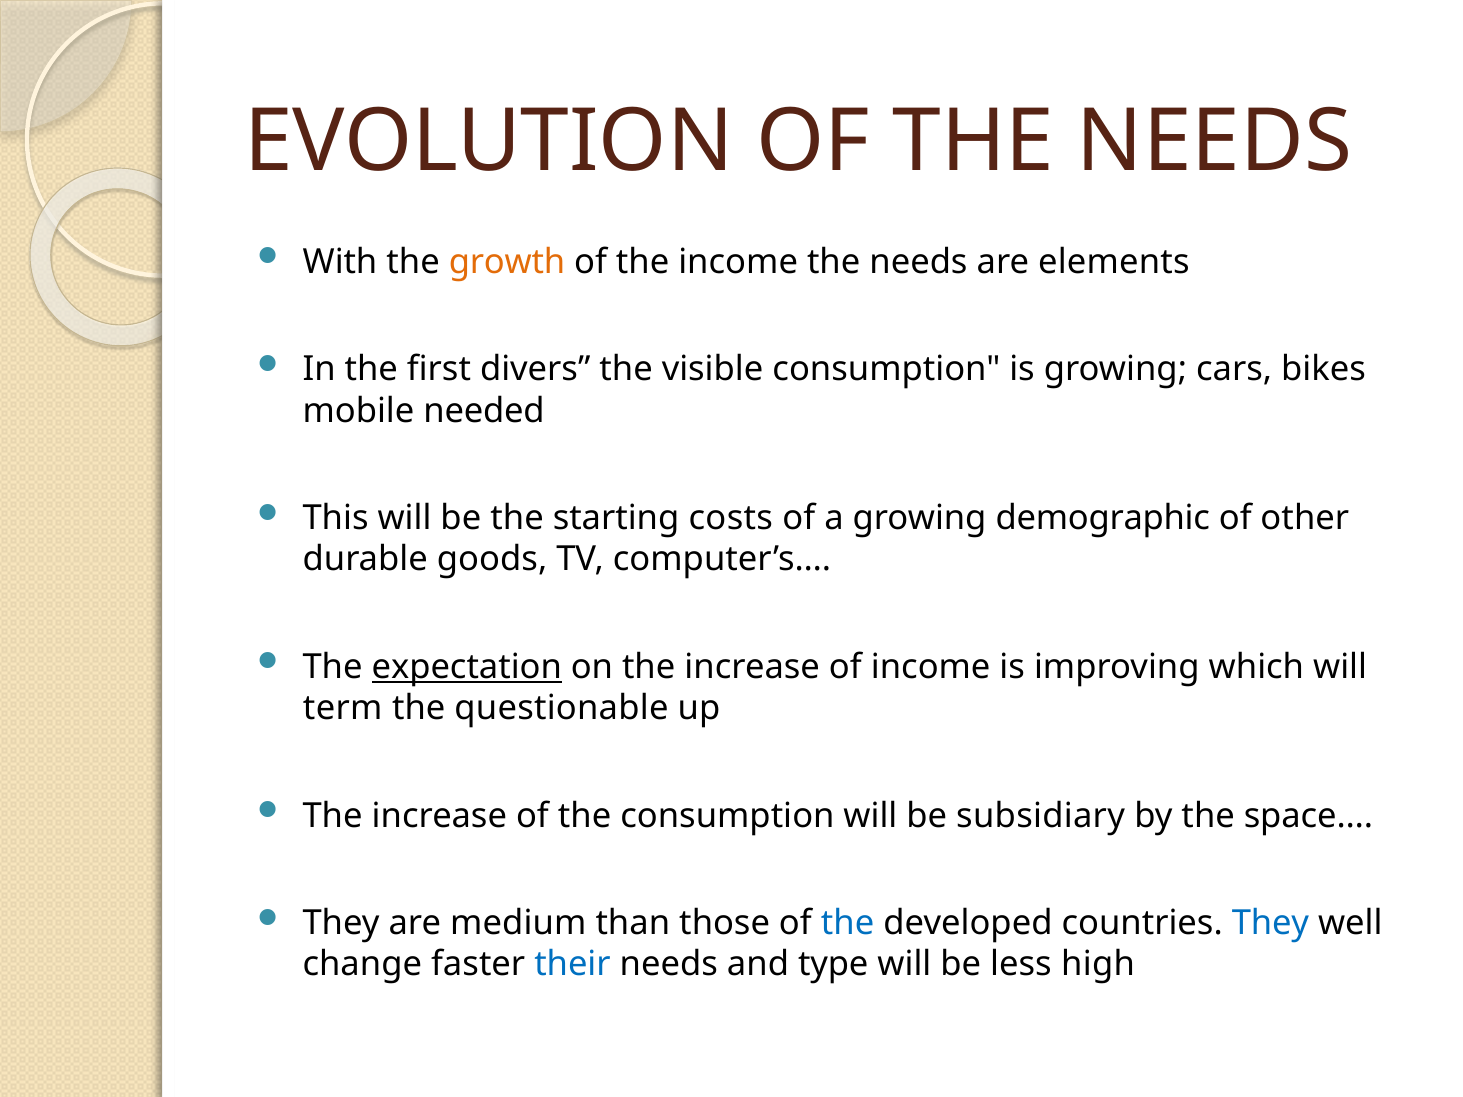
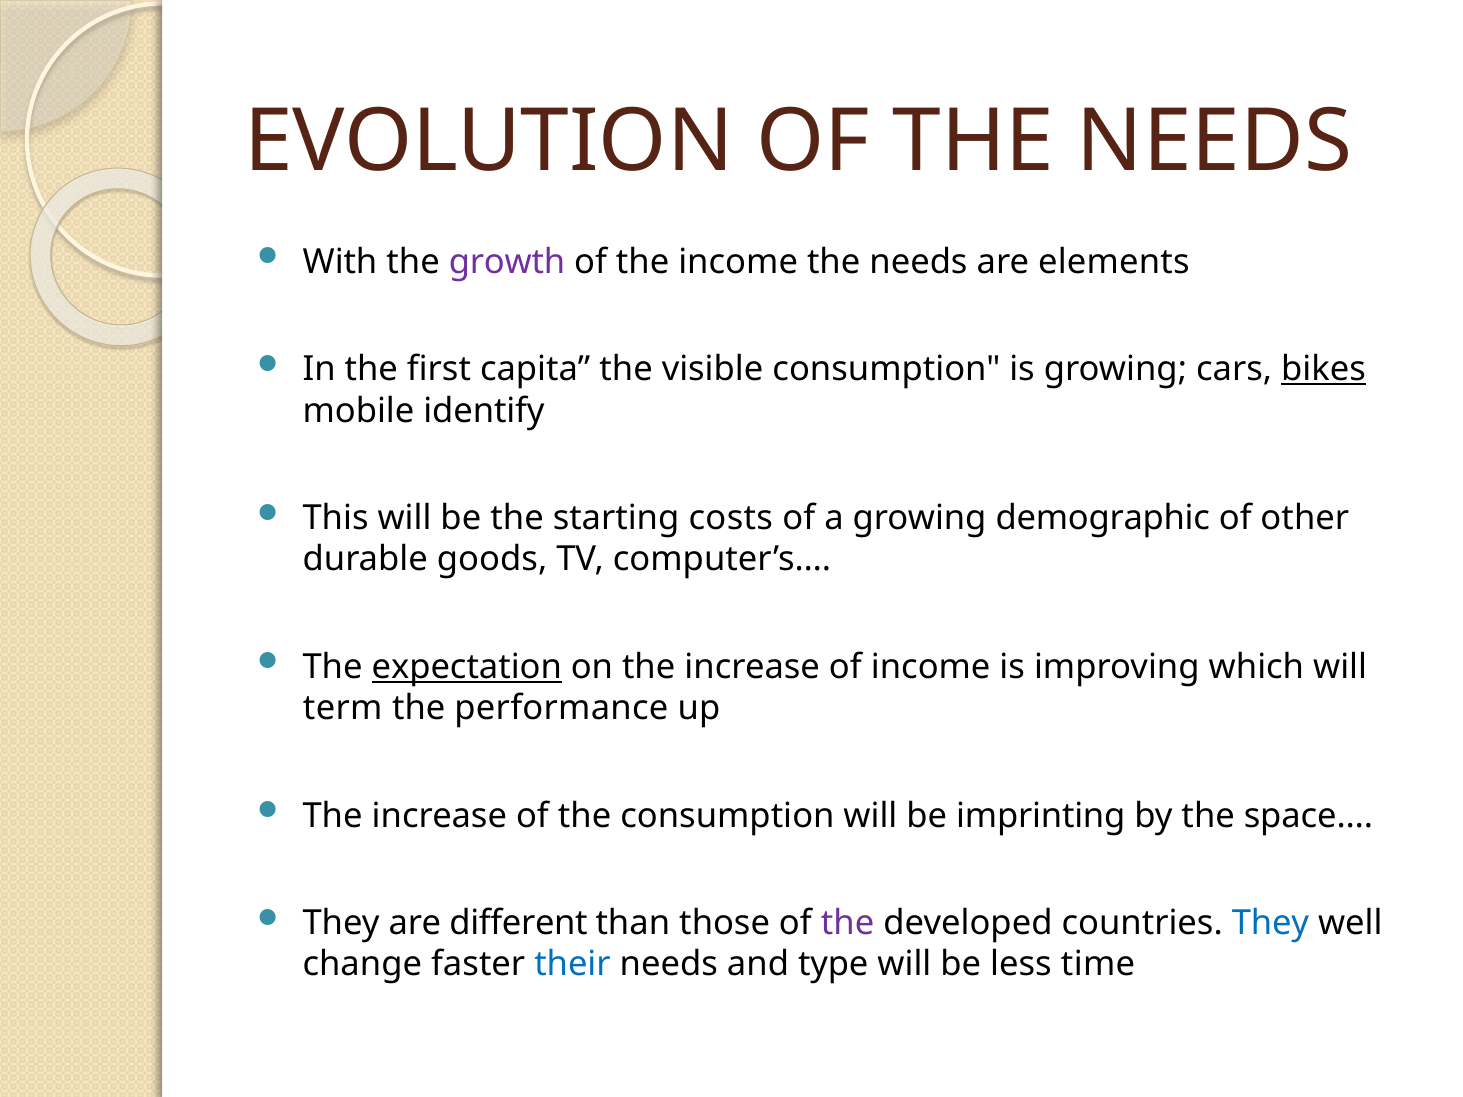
growth colour: orange -> purple
divers: divers -> capita
bikes underline: none -> present
needed: needed -> identify
questionable: questionable -> performance
subsidiary: subsidiary -> imprinting
medium: medium -> different
the at (848, 923) colour: blue -> purple
high: high -> time
